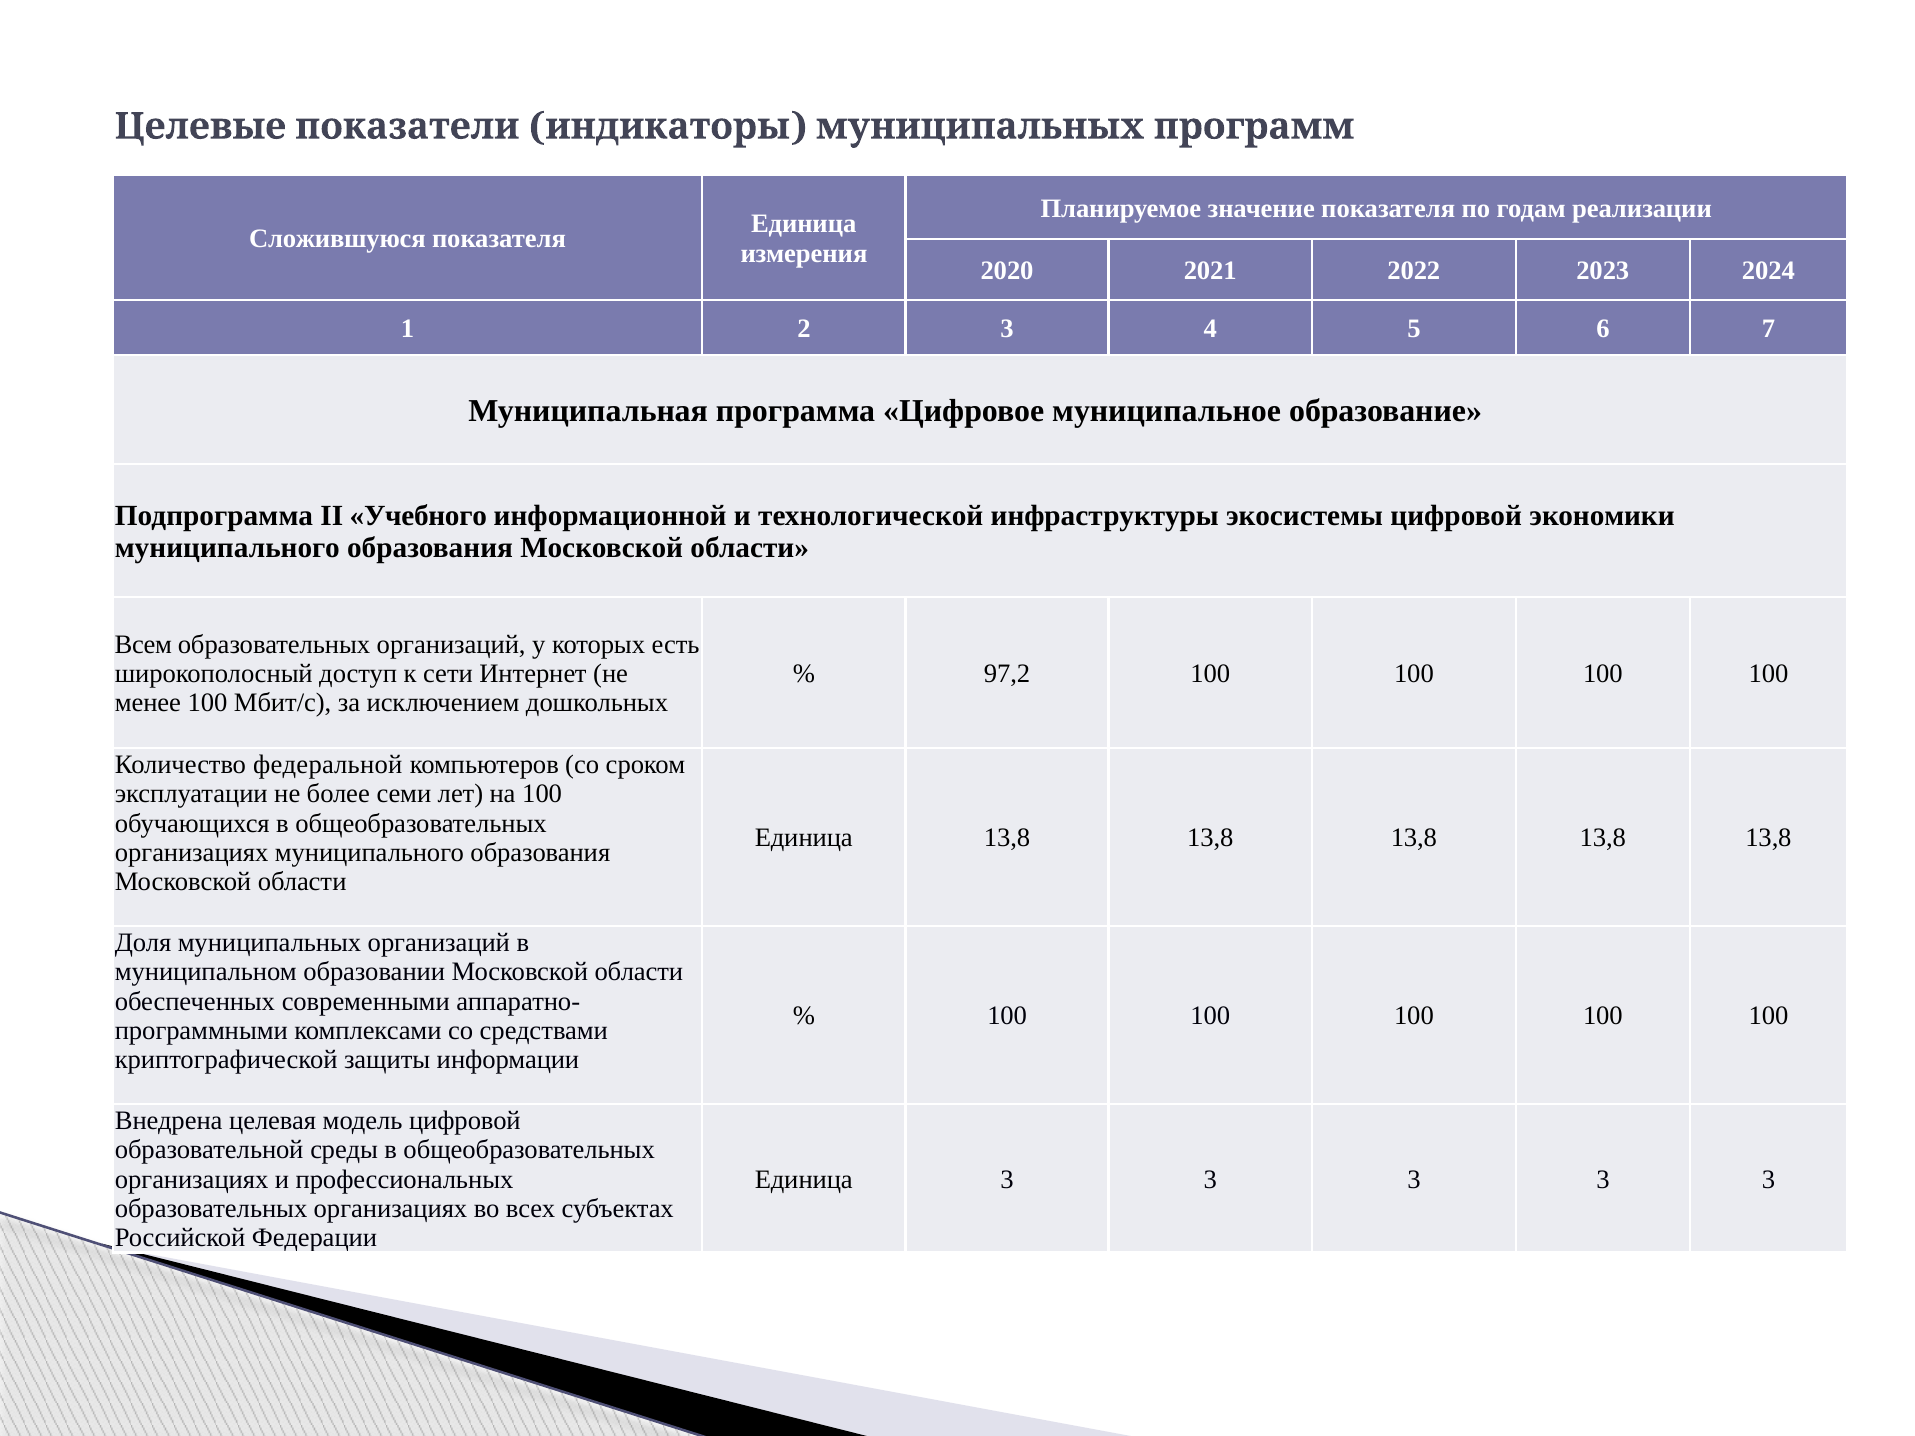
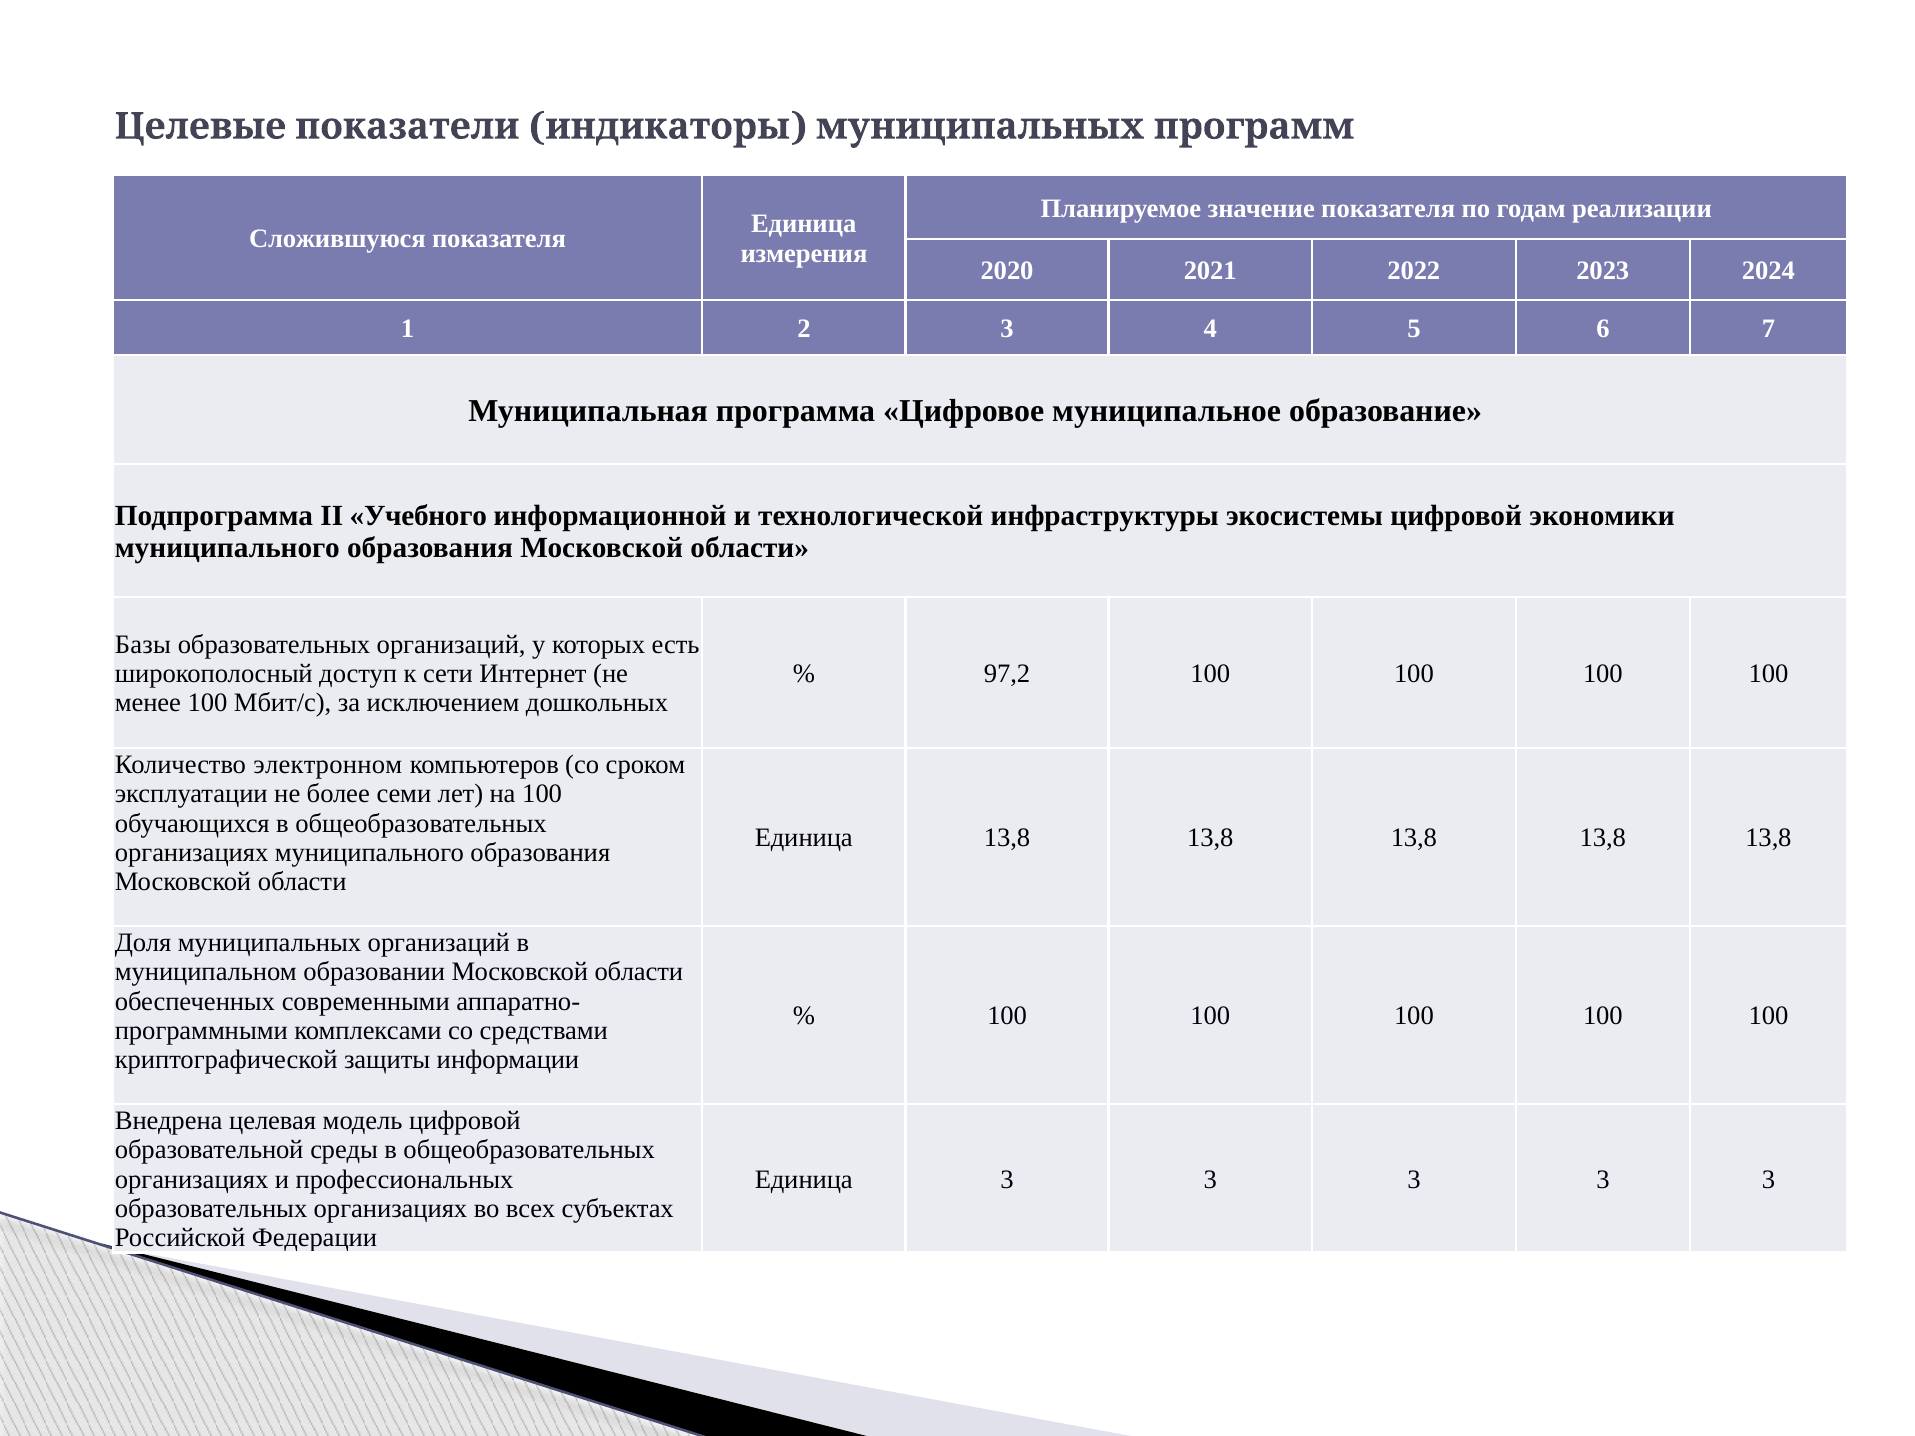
Всем: Всем -> Базы
федеральной: федеральной -> электронном
